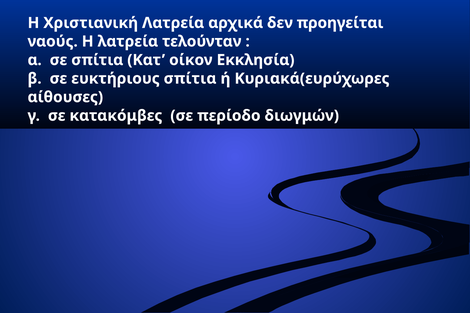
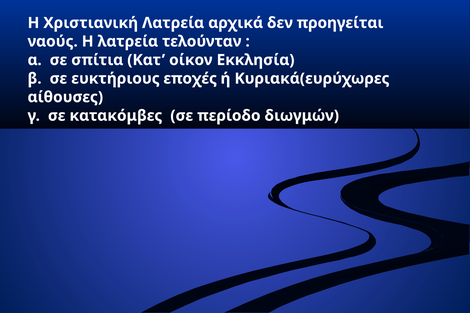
ευκτήριους σπίτια: σπίτια -> εποχές
